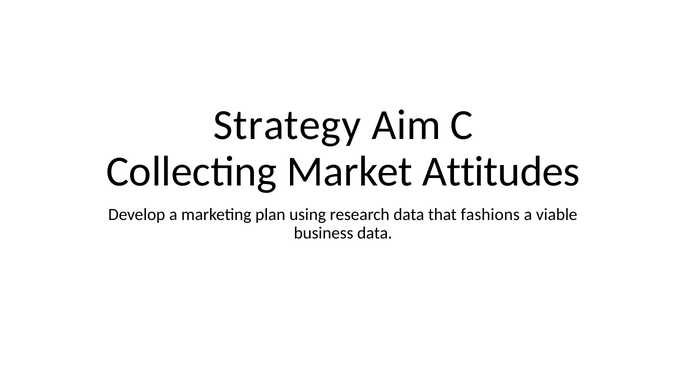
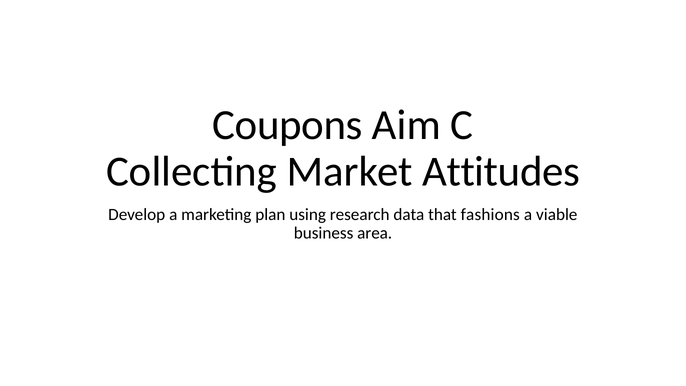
Strategy: Strategy -> Coupons
business data: data -> area
